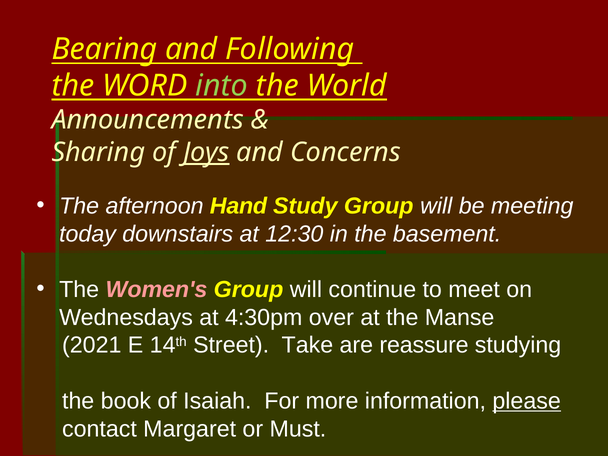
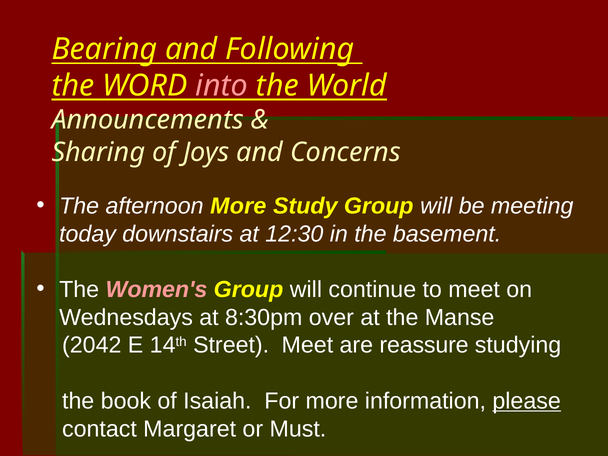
into colour: light green -> pink
Joys underline: present -> none
afternoon Hand: Hand -> More
4:30pm: 4:30pm -> 8:30pm
2021: 2021 -> 2042
Street Take: Take -> Meet
